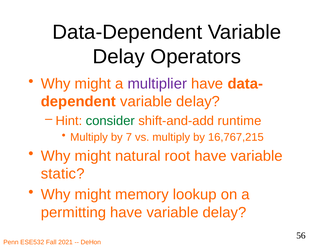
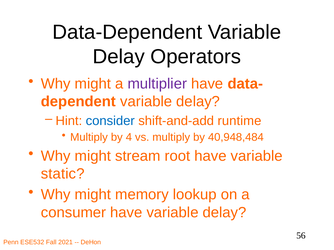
consider colour: green -> blue
7: 7 -> 4
16,767,215: 16,767,215 -> 40,948,484
natural: natural -> stream
permitting: permitting -> consumer
